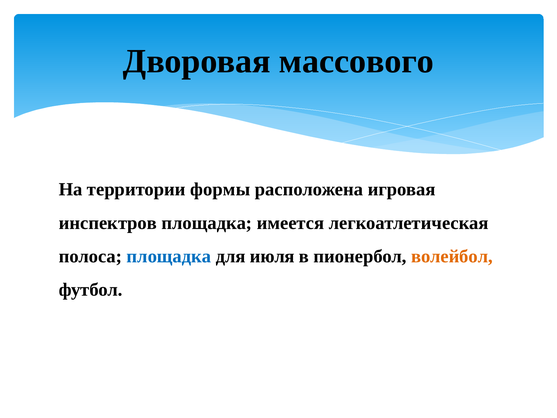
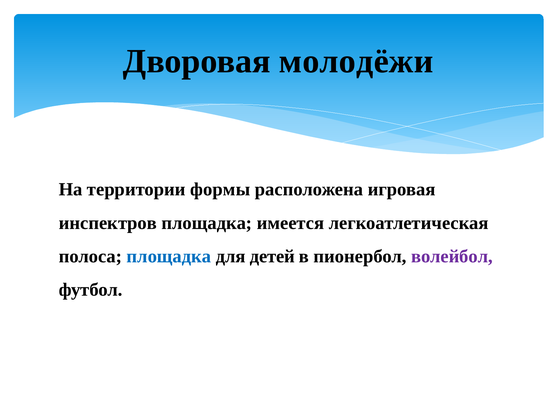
массового: массового -> молодёжи
июля: июля -> детей
волейбол colour: orange -> purple
